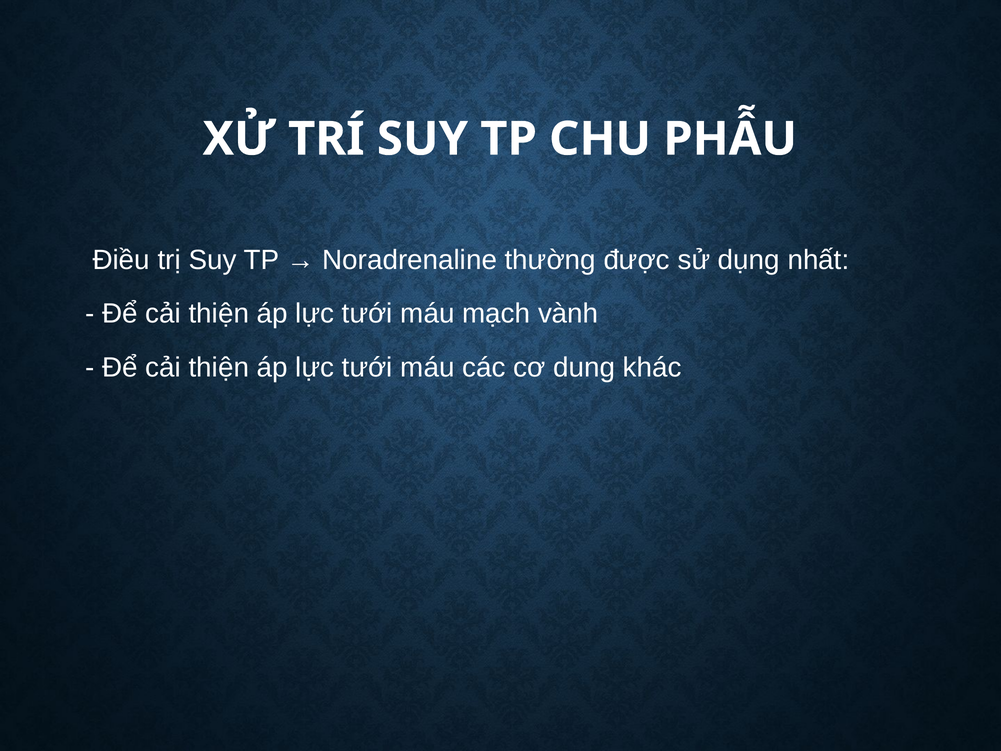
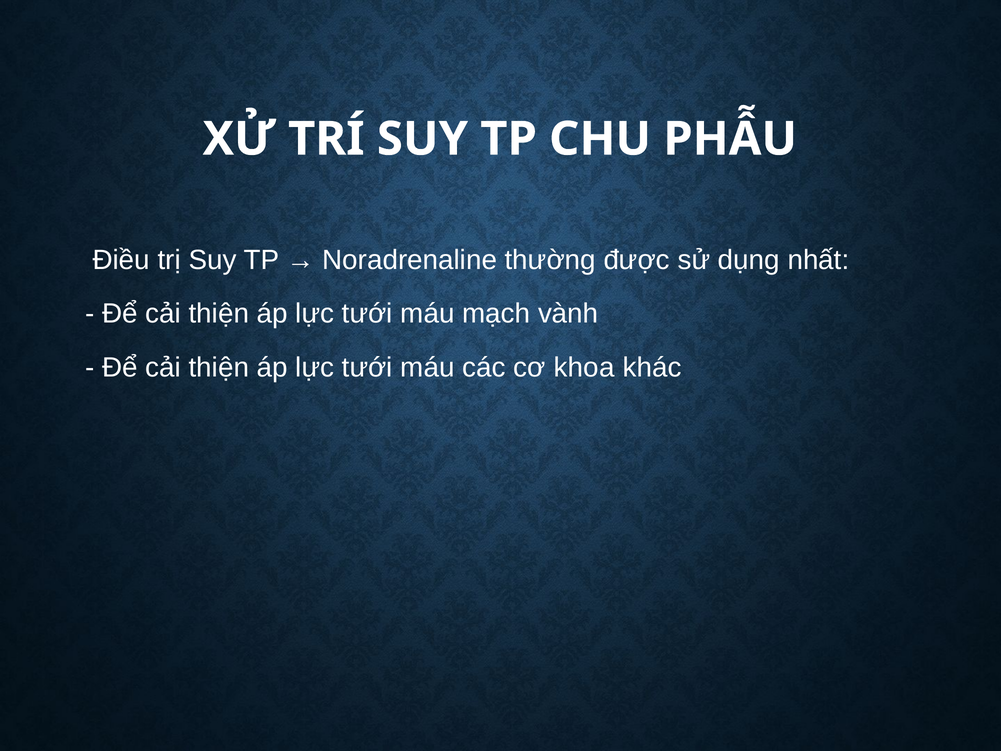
dung: dung -> khoa
